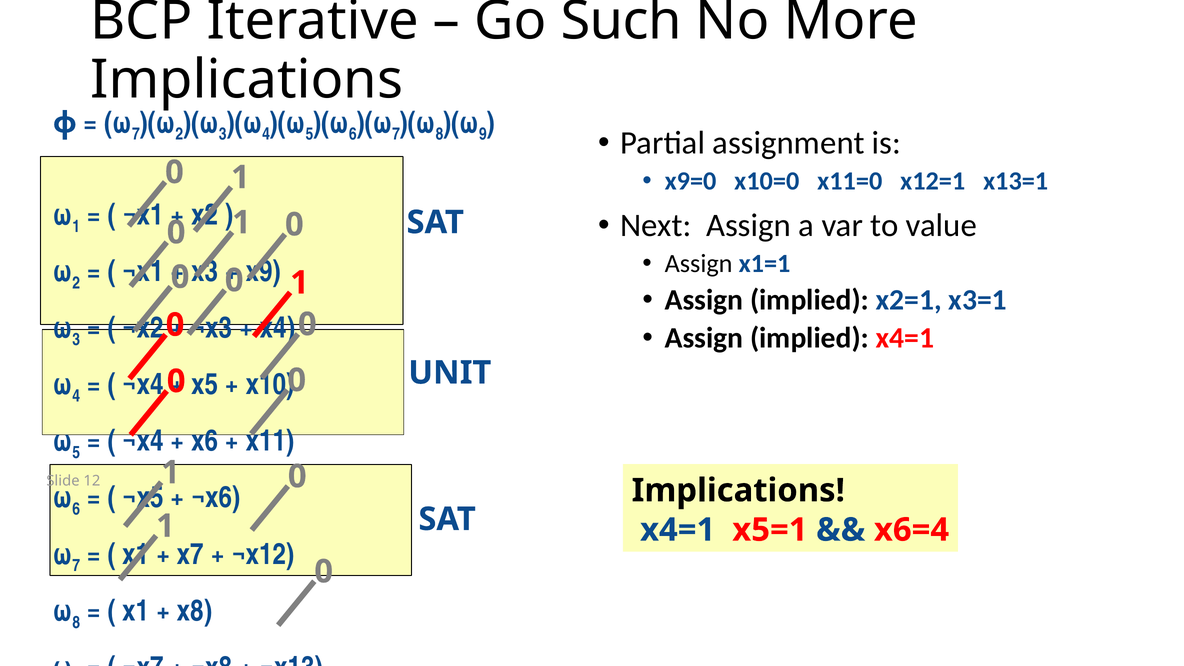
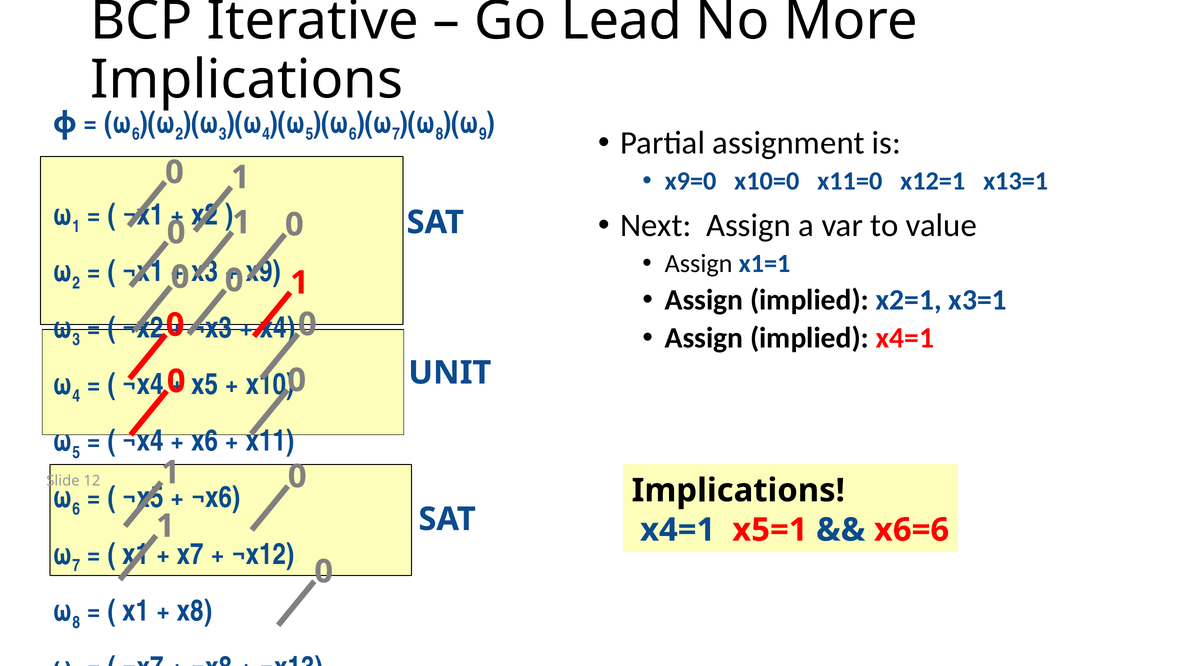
Such: Such -> Lead
ɸ 7: 7 -> 6
x6=4: x6=4 -> x6=6
